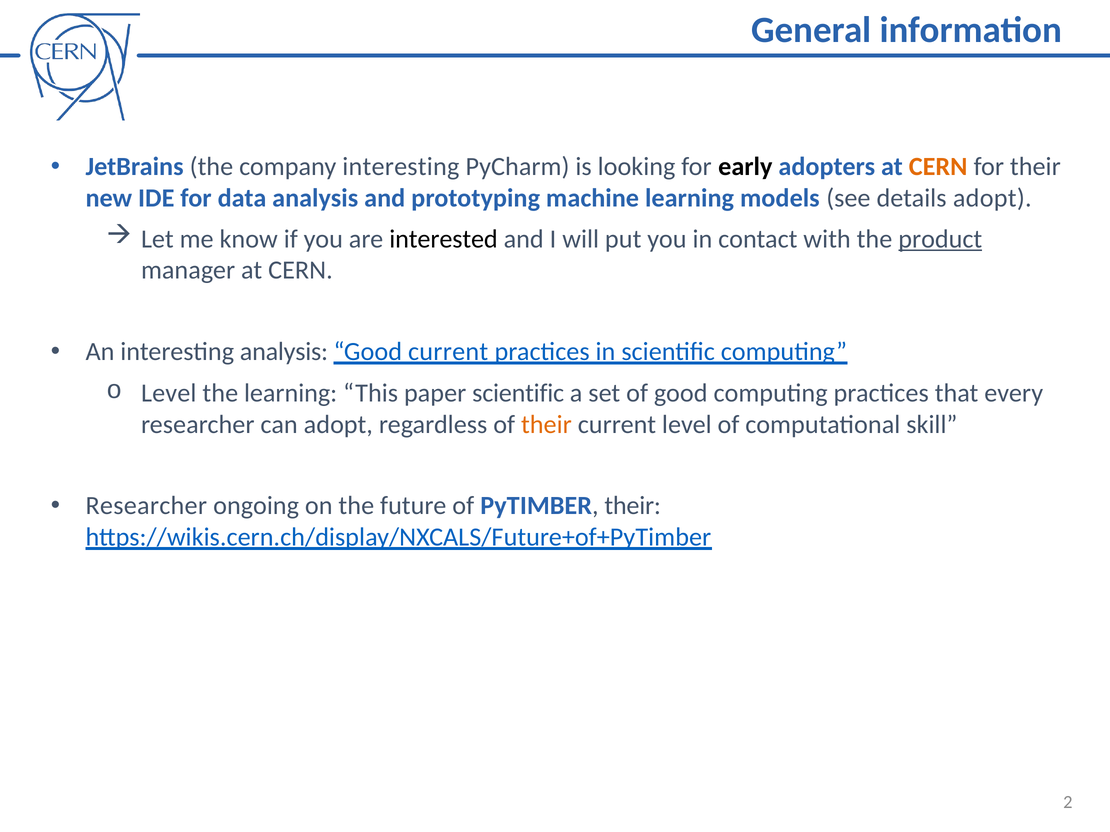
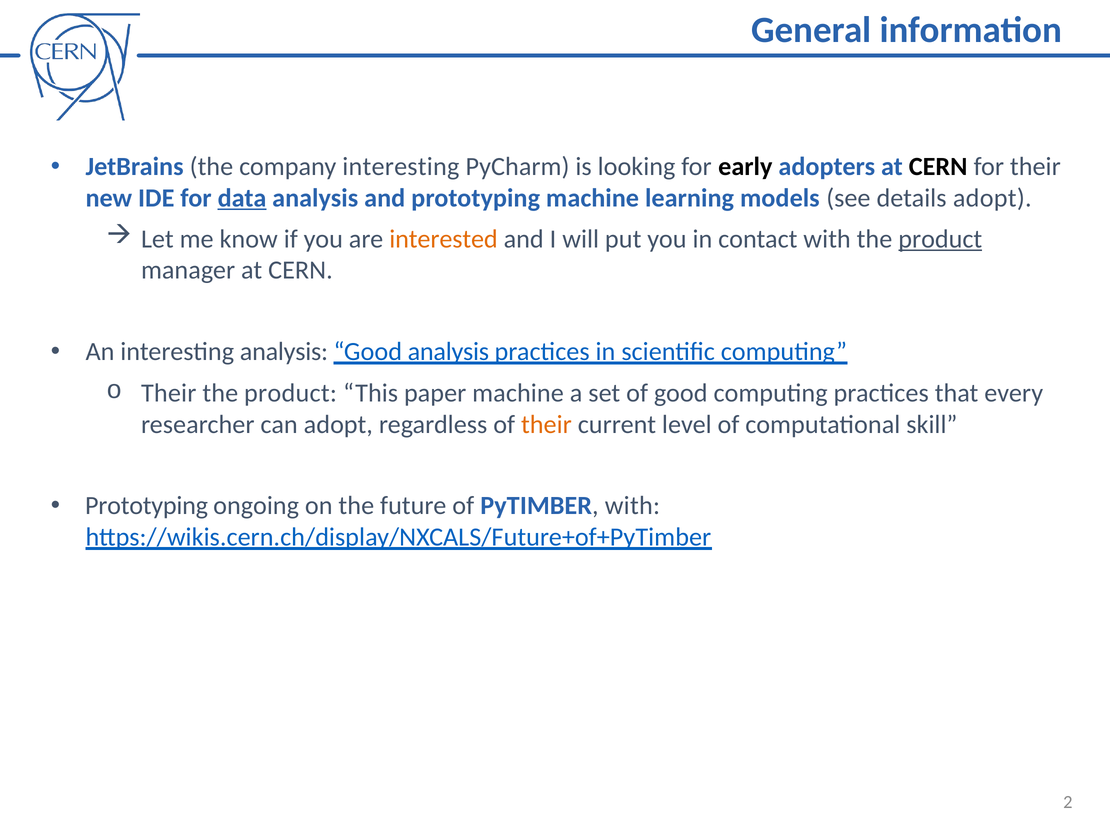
CERN at (938, 167) colour: orange -> black
data underline: none -> present
interested colour: black -> orange
Good current: current -> analysis
Level at (169, 393): Level -> Their
learning at (291, 393): learning -> product
paper scientific: scientific -> machine
Researcher at (146, 506): Researcher -> Prototyping
PyTIMBER their: their -> with
